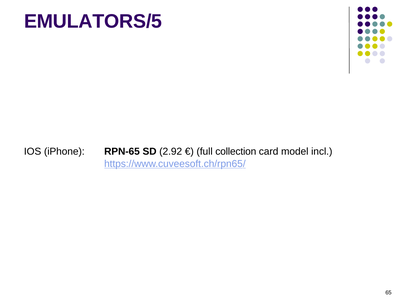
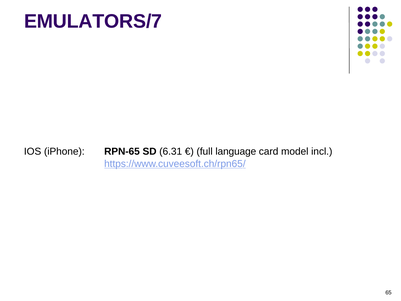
EMULATORS/5: EMULATORS/5 -> EMULATORS/7
2.92: 2.92 -> 6.31
collection: collection -> language
